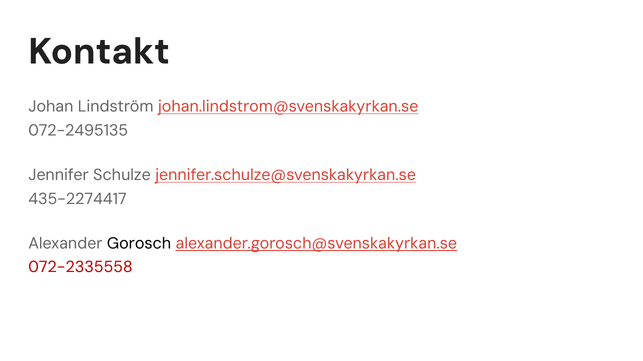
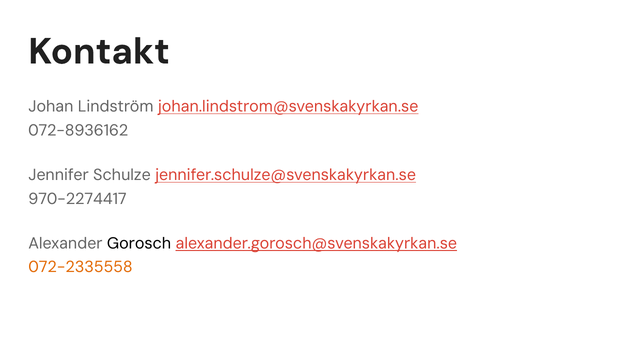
072-2495135: 072-2495135 -> 072-8936162
435-2274417: 435-2274417 -> 970-2274417
072-2335558 colour: red -> orange
